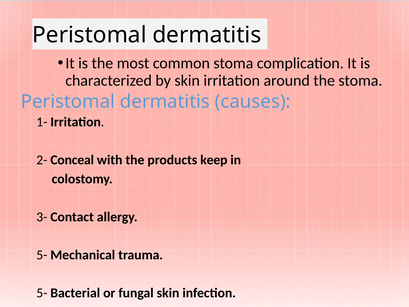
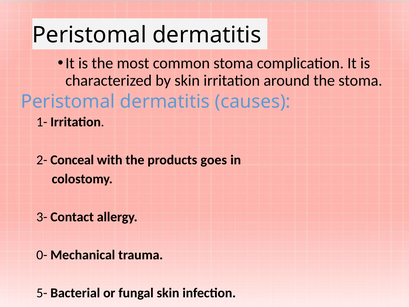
keep: keep -> goes
5- at (42, 255): 5- -> 0-
